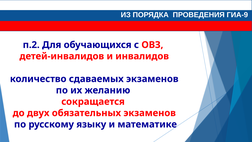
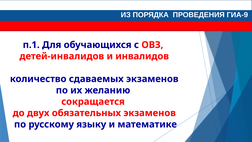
п.2: п.2 -> п.1
